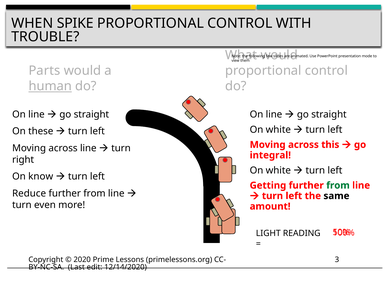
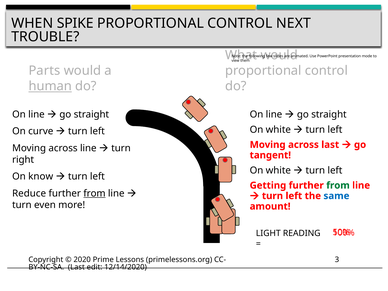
WITH: WITH -> NEXT
these: these -> curve
across this: this -> last
integral: integral -> tangent
from at (94, 193) underline: none -> present
same colour: black -> blue
